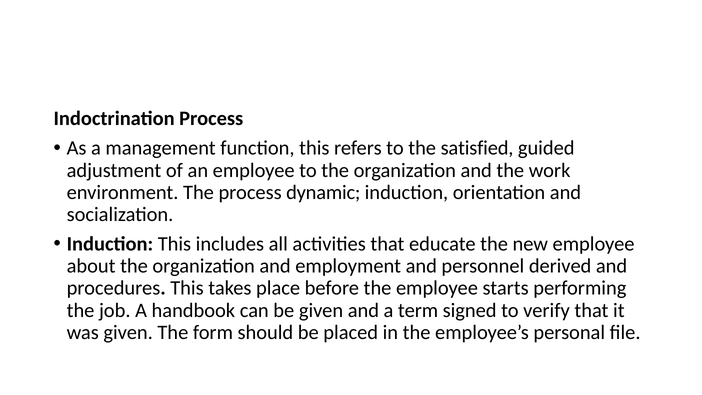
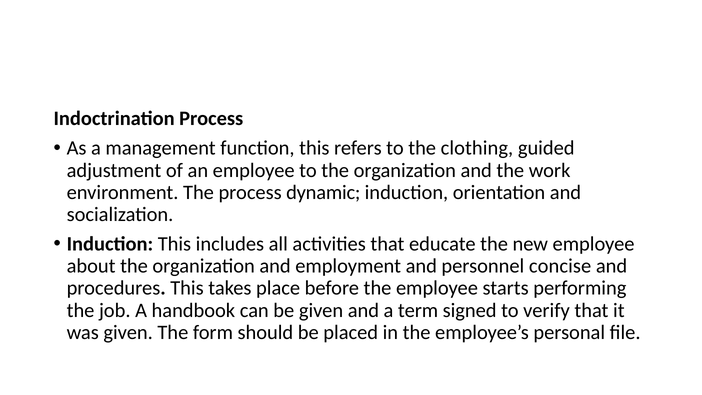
satisfied: satisfied -> clothing
derived: derived -> concise
